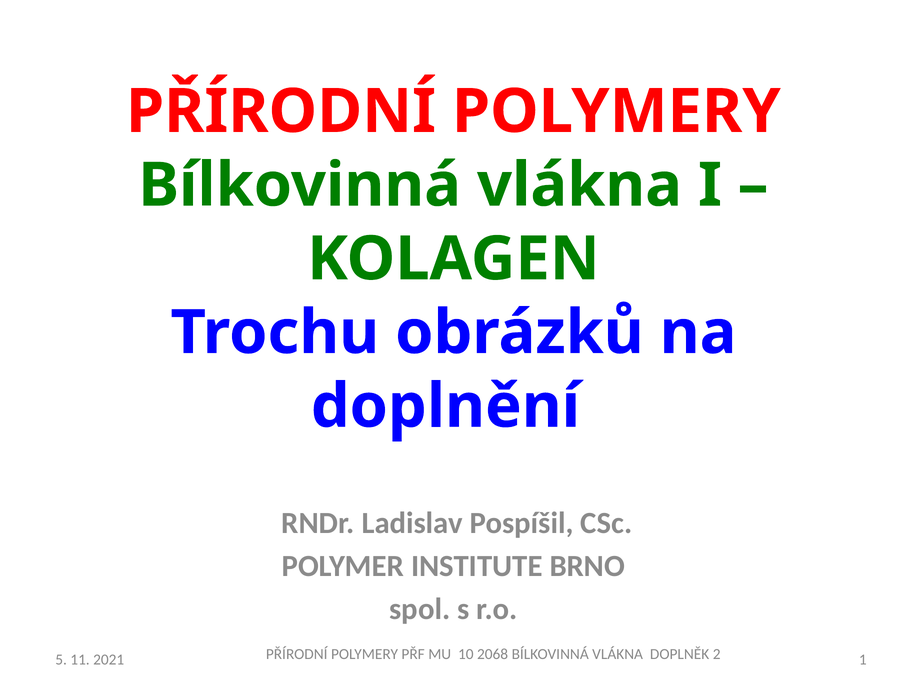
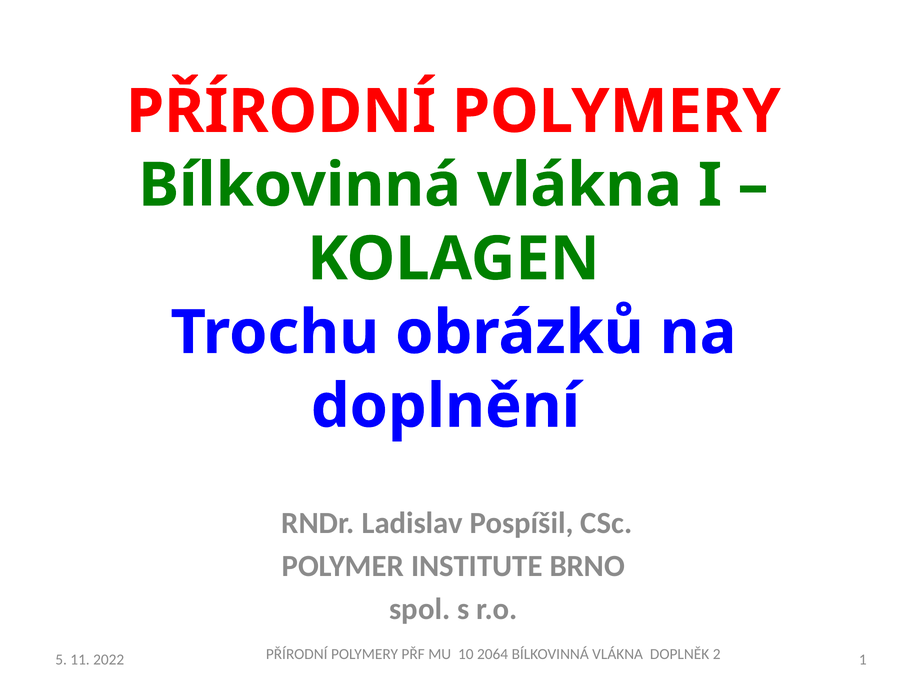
2068: 2068 -> 2064
2021: 2021 -> 2022
